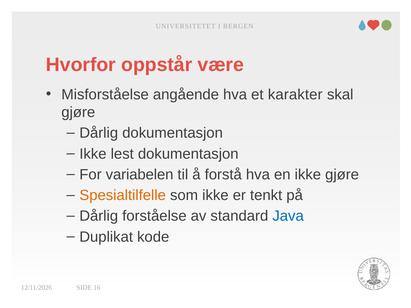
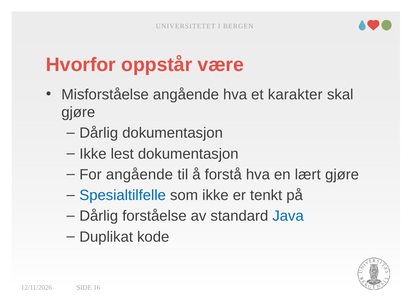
For variabelen: variabelen -> angående
en ikke: ikke -> lært
Spesialtilfelle colour: orange -> blue
